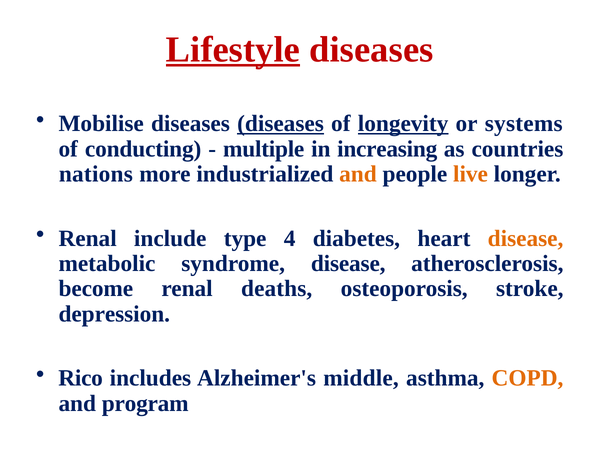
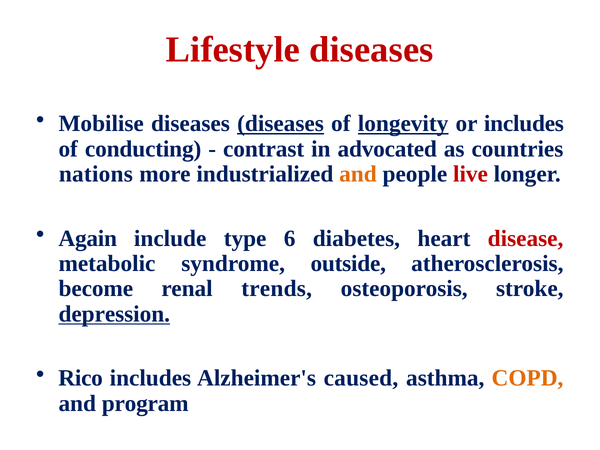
Lifestyle underline: present -> none
or systems: systems -> includes
multiple: multiple -> contrast
increasing: increasing -> advocated
live colour: orange -> red
Renal at (88, 238): Renal -> Again
4: 4 -> 6
disease at (526, 238) colour: orange -> red
syndrome disease: disease -> outside
deaths: deaths -> trends
depression underline: none -> present
middle: middle -> caused
